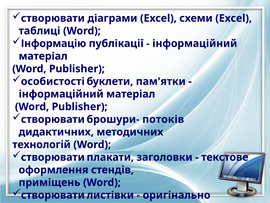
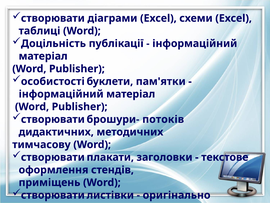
Інформацію: Інформацію -> Доцільність
технологій: технологій -> тимчасову
